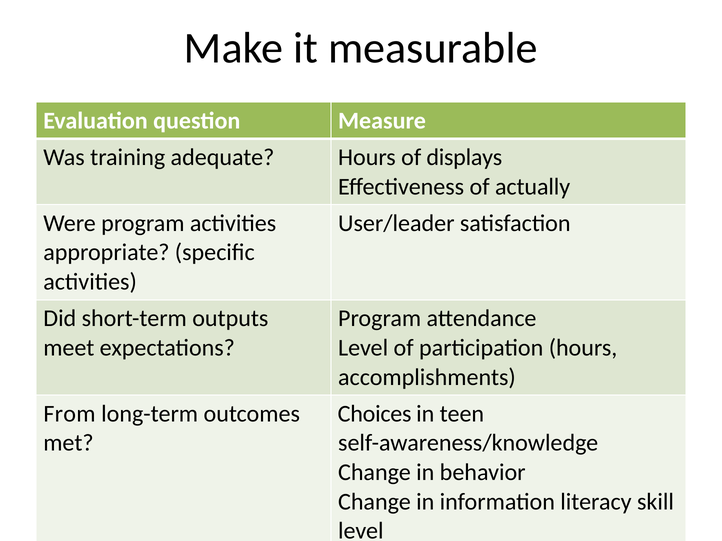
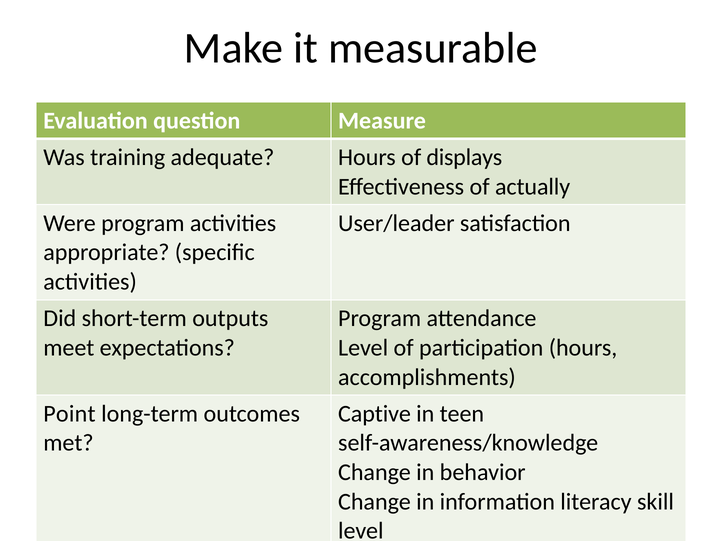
From: From -> Point
Choices: Choices -> Captive
